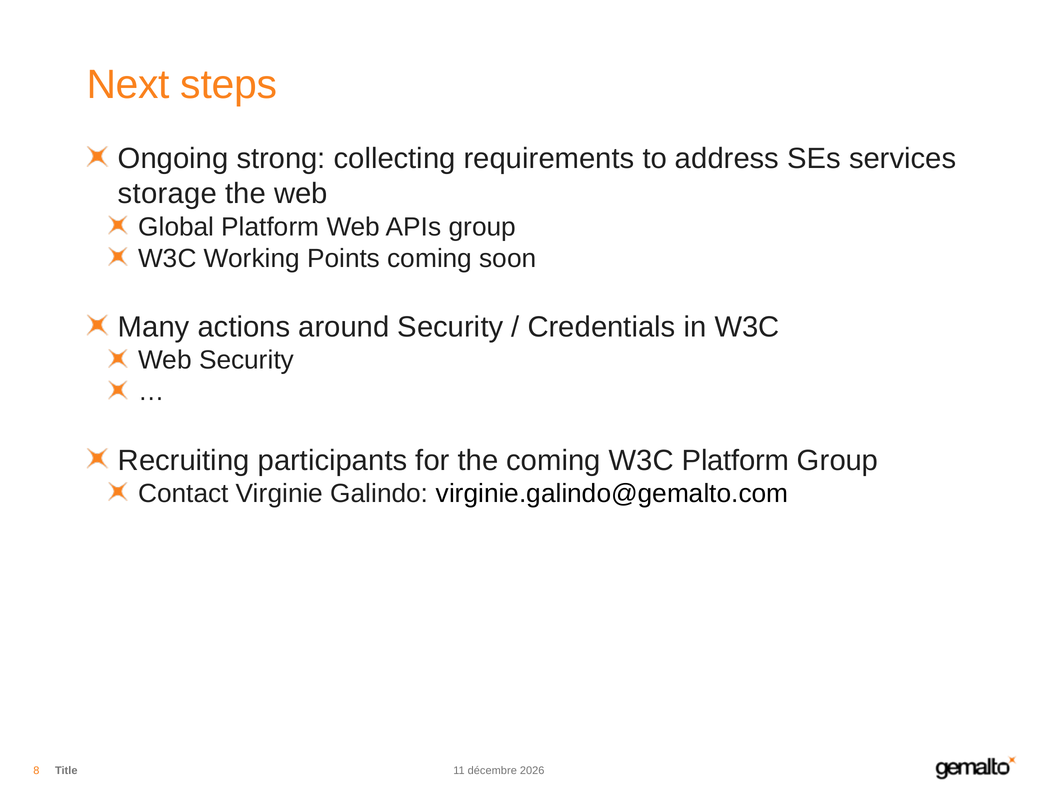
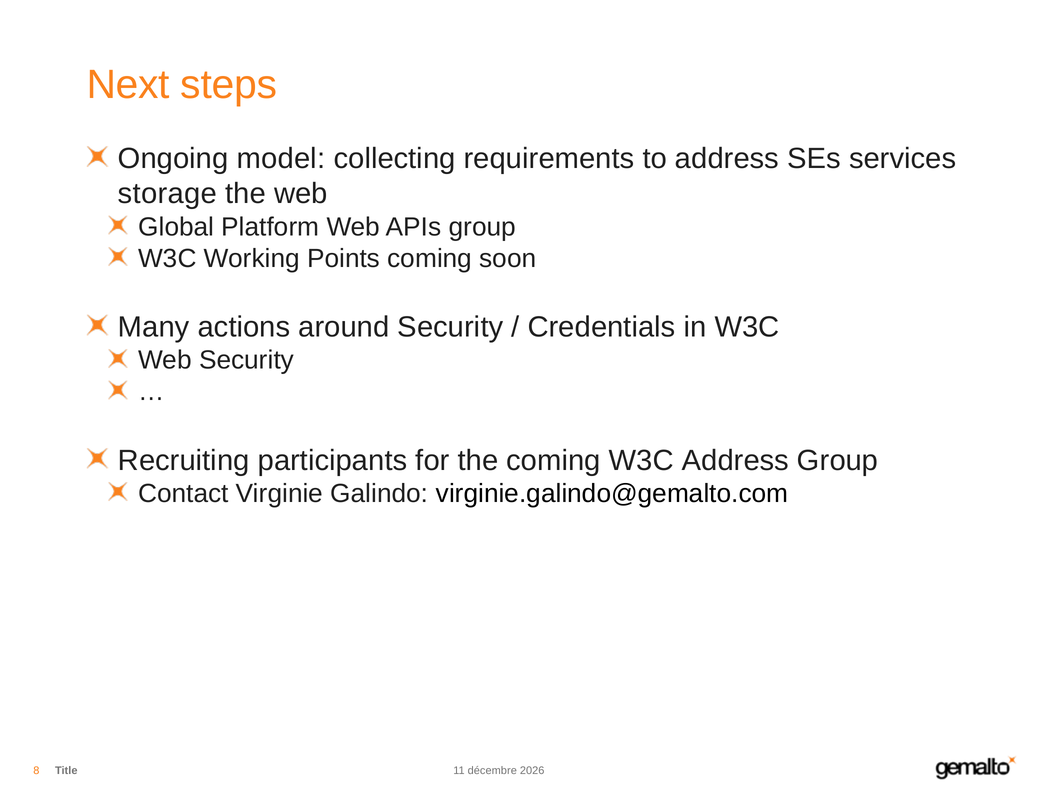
strong: strong -> model
W3C Platform: Platform -> Address
